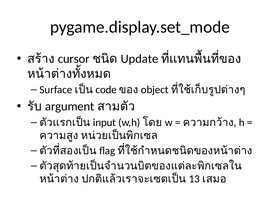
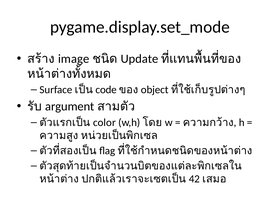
cursor: cursor -> image
input: input -> color
13: 13 -> 42
